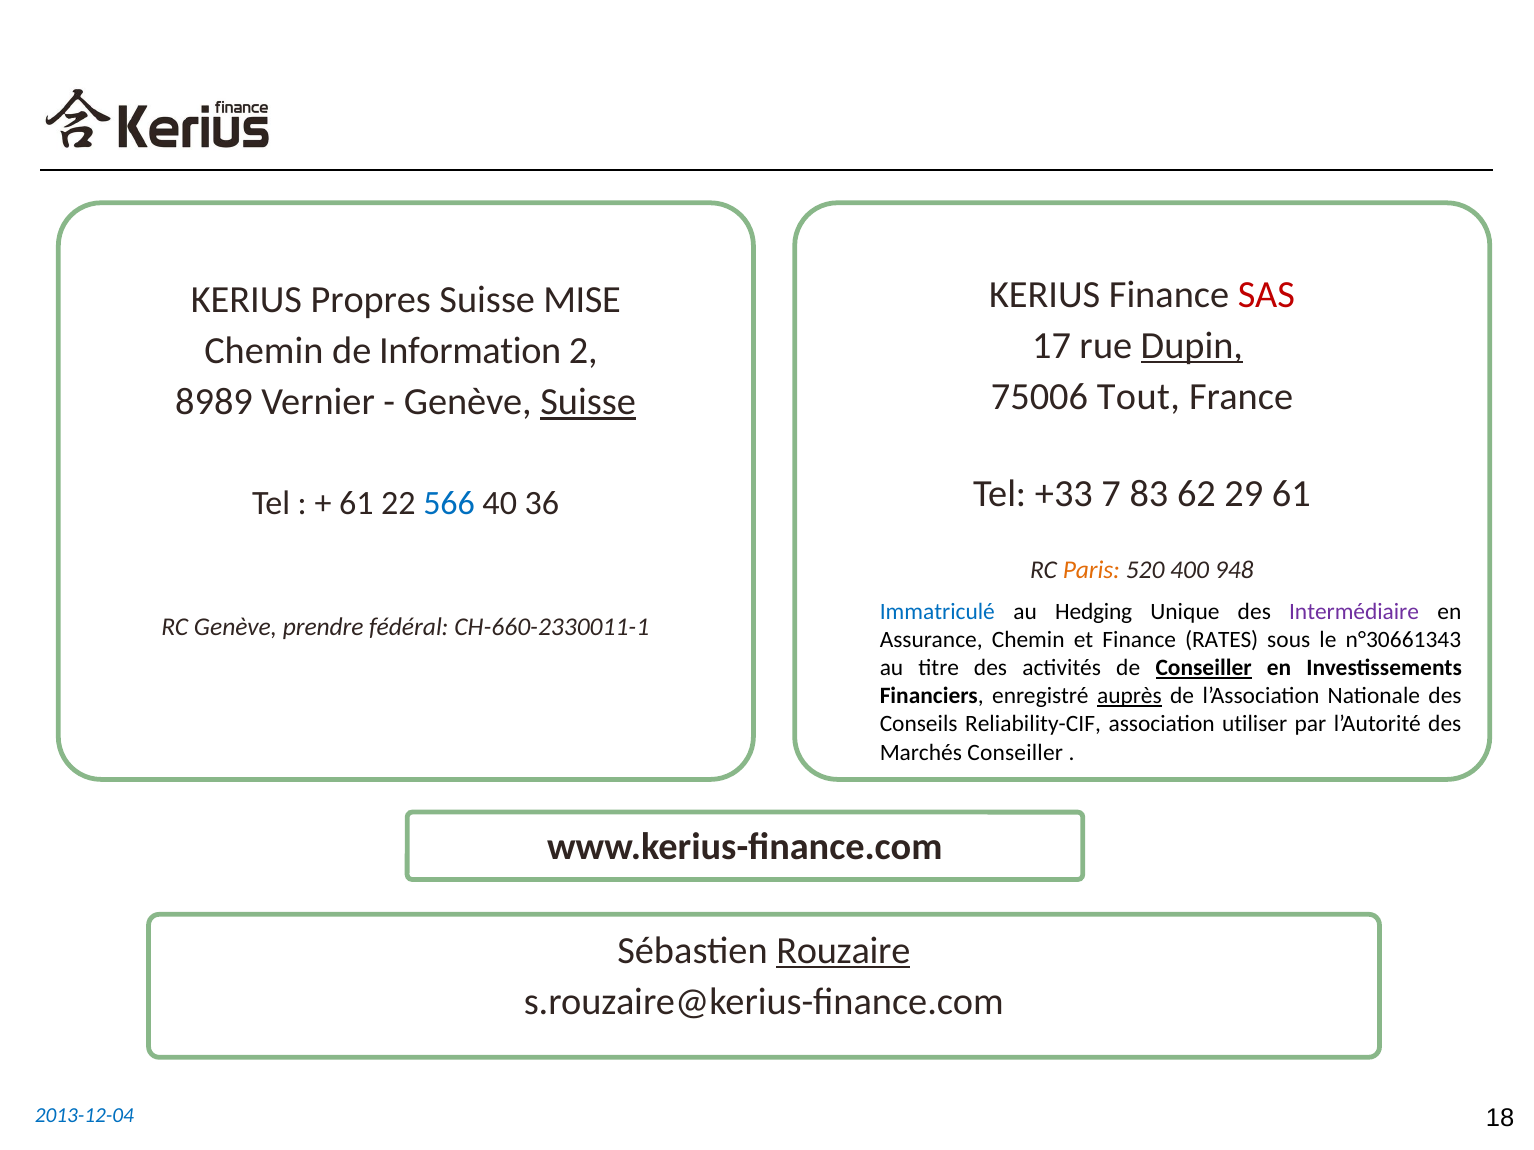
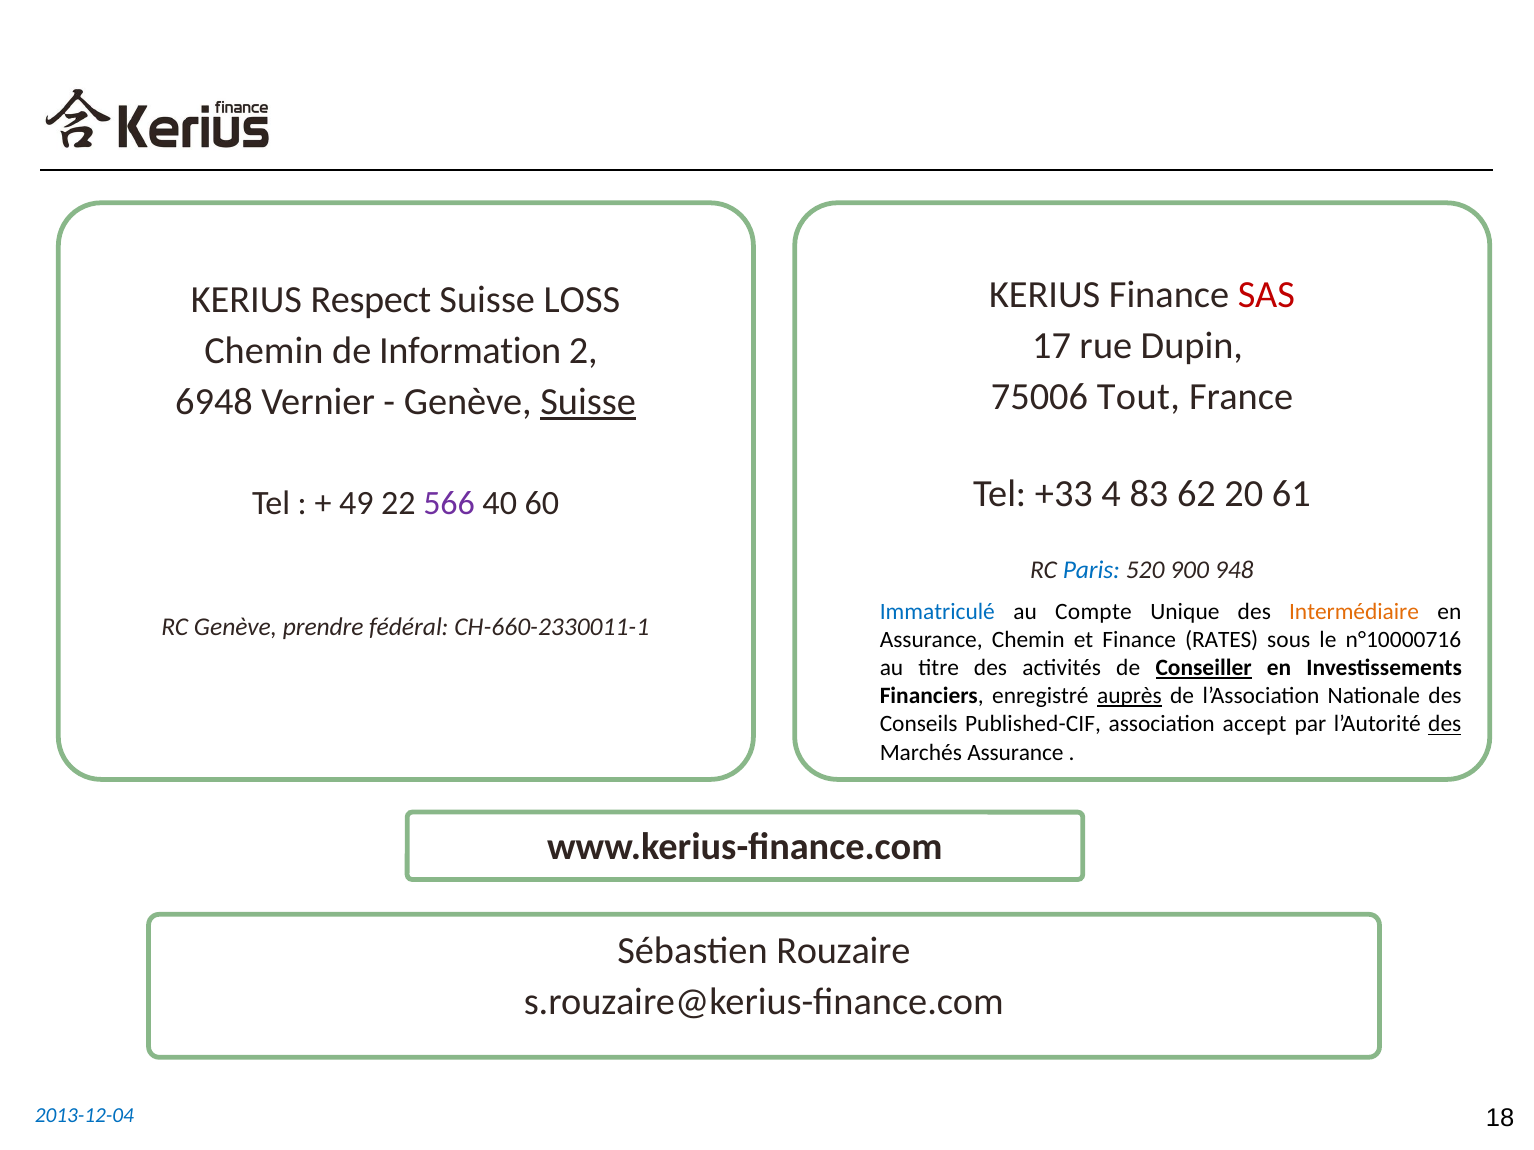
Propres: Propres -> Respect
MISE: MISE -> LOSS
Dupin underline: present -> none
8989: 8989 -> 6948
7: 7 -> 4
29: 29 -> 20
61 at (356, 503): 61 -> 49
566 colour: blue -> purple
36: 36 -> 60
Paris colour: orange -> blue
400: 400 -> 900
Hedging: Hedging -> Compte
Intermédiaire colour: purple -> orange
n°30661343: n°30661343 -> n°10000716
Reliability-CIF: Reliability-CIF -> Published-CIF
utiliser: utiliser -> accept
des at (1445, 725) underline: none -> present
Marchés Conseiller: Conseiller -> Assurance
Rouzaire underline: present -> none
